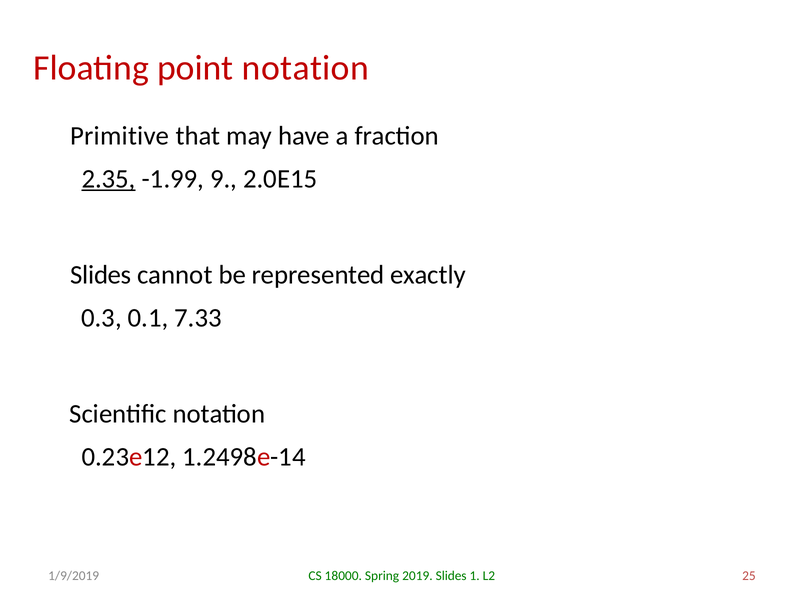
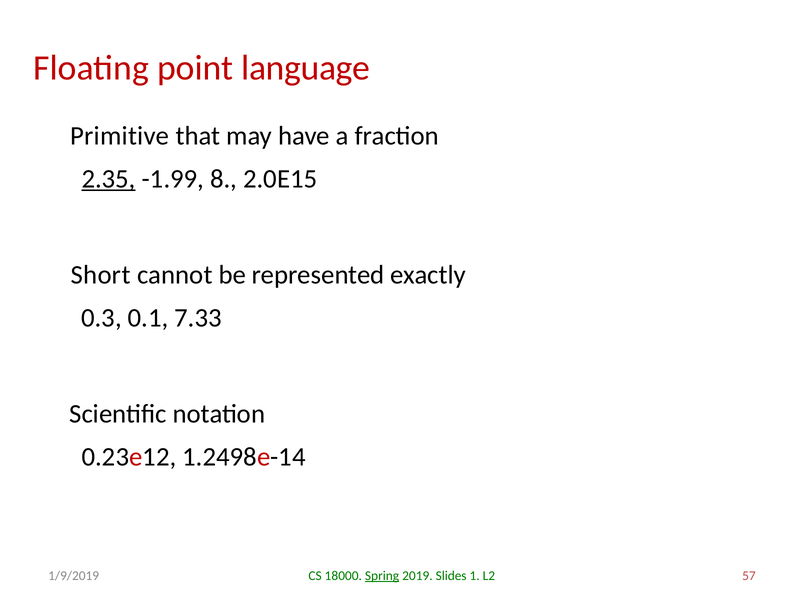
point notation: notation -> language
9: 9 -> 8
Slides at (101, 275): Slides -> Short
Spring underline: none -> present
25: 25 -> 57
